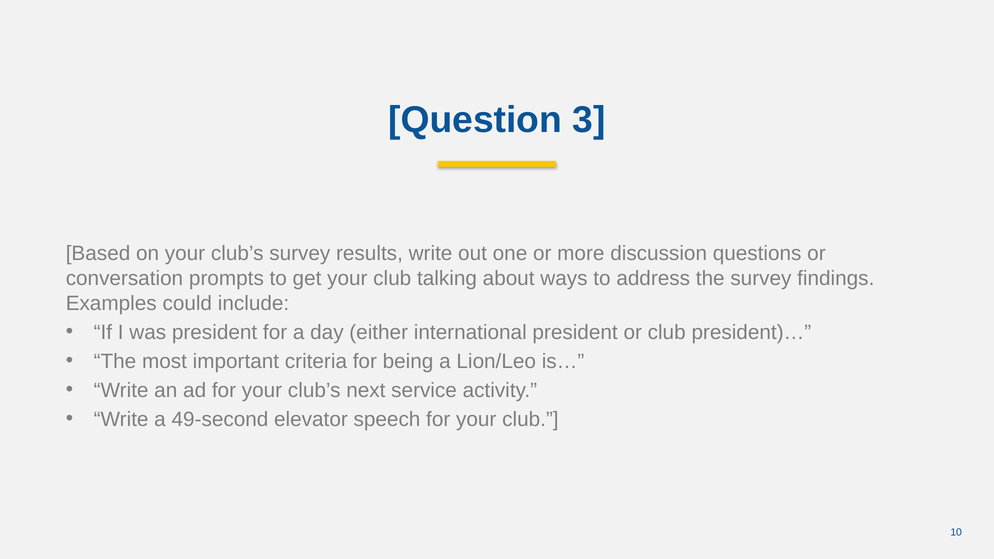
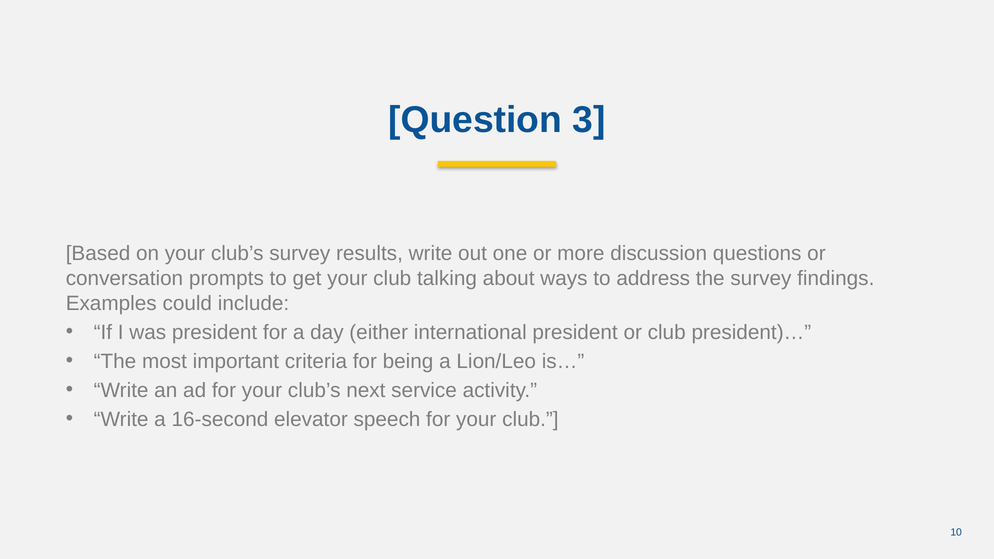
49-second: 49-second -> 16-second
